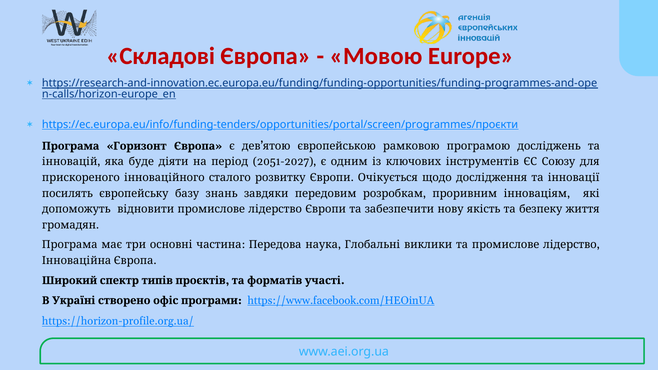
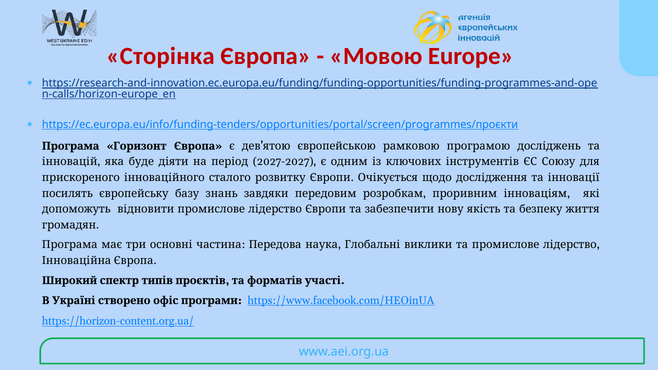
Складові: Складові -> Сторінка
2051-2027: 2051-2027 -> 2027-2027
https://horizon-profile.org.ua/: https://horizon-profile.org.ua/ -> https://horizon-content.org.ua/
